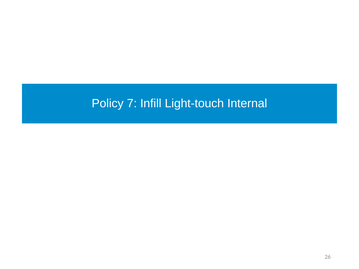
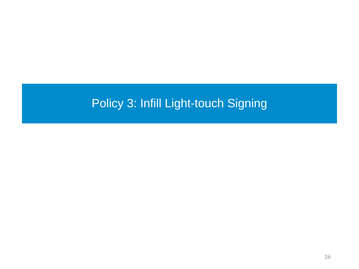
7: 7 -> 3
Internal: Internal -> Signing
